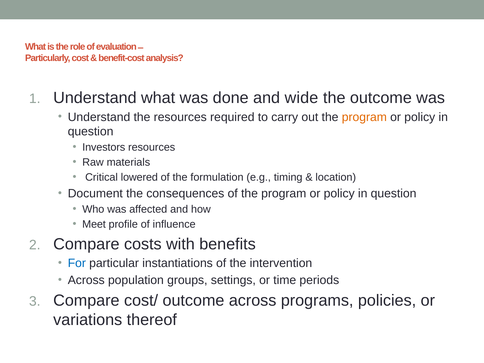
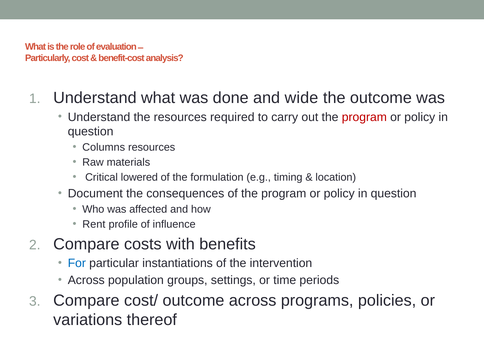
program at (364, 117) colour: orange -> red
Investors: Investors -> Columns
Meet: Meet -> Rent
